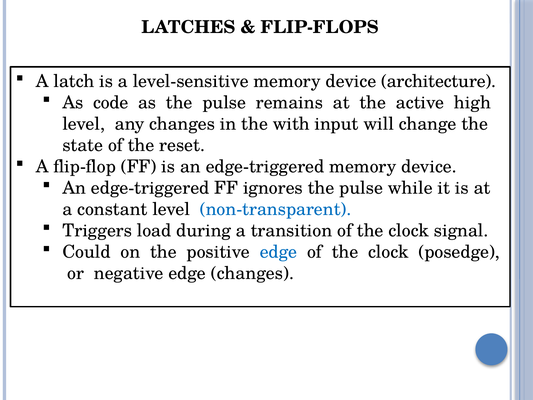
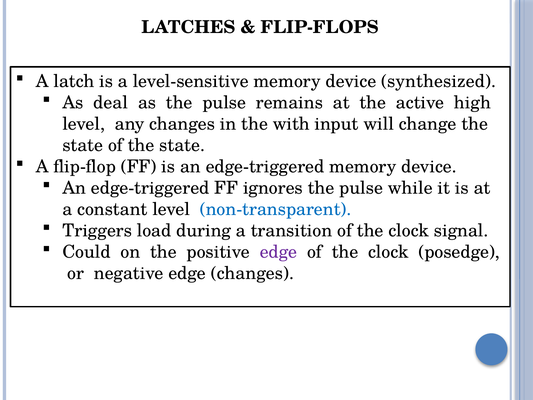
architecture: architecture -> synthesized
code: code -> deal
of the reset: reset -> state
edge at (278, 252) colour: blue -> purple
